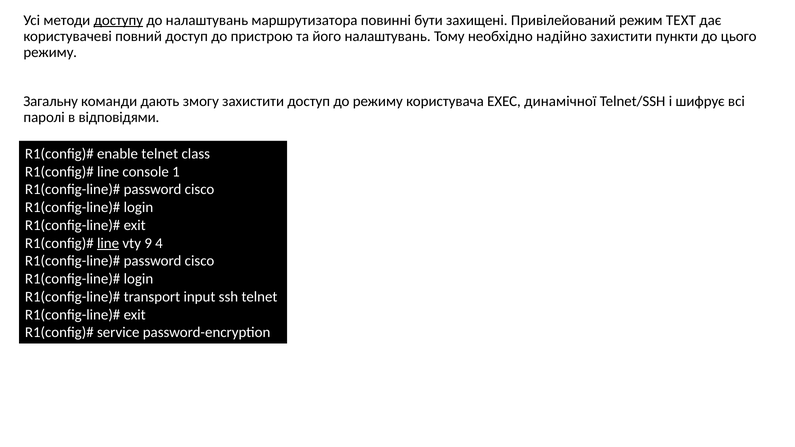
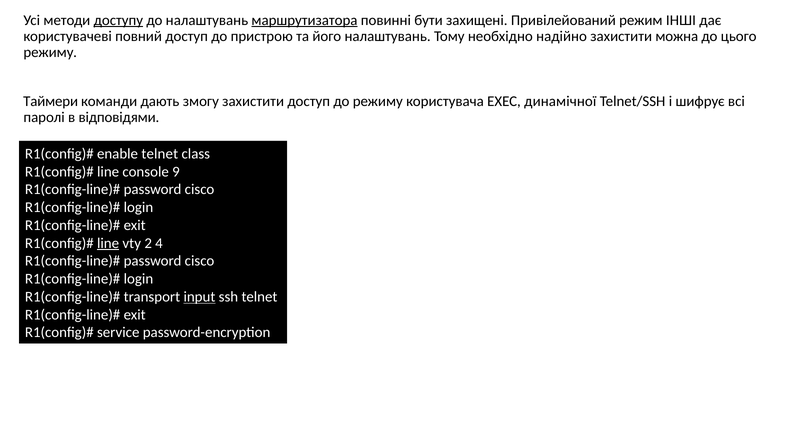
маршрутизатора underline: none -> present
TEXT: TEXT -> ІНШІ
пункти: пункти -> можна
Загальну: Загальну -> Таймери
1: 1 -> 9
9: 9 -> 2
input underline: none -> present
